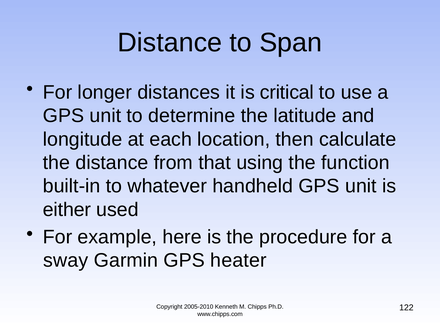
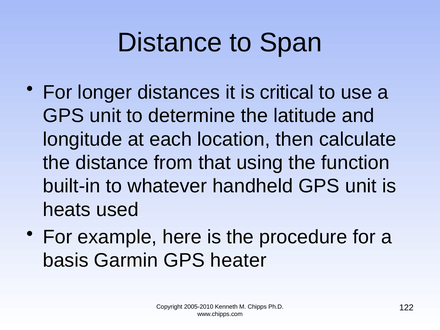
either: either -> heats
sway: sway -> basis
